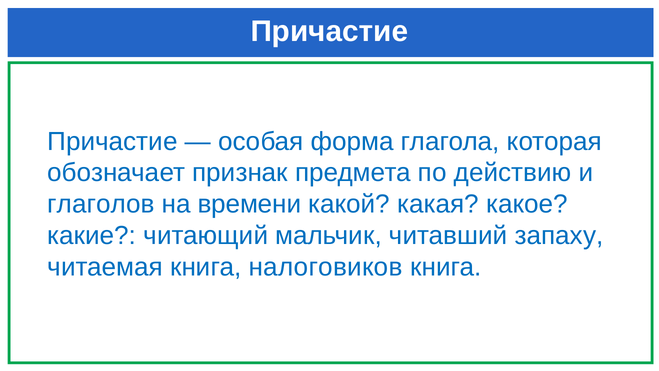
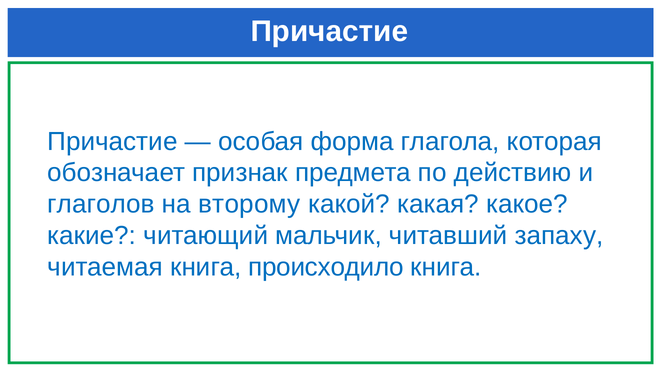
времени: времени -> второму
налоговиков: налоговиков -> происходило
